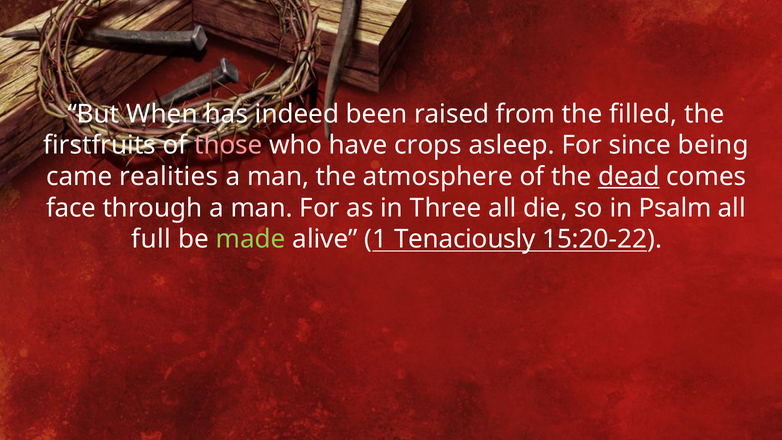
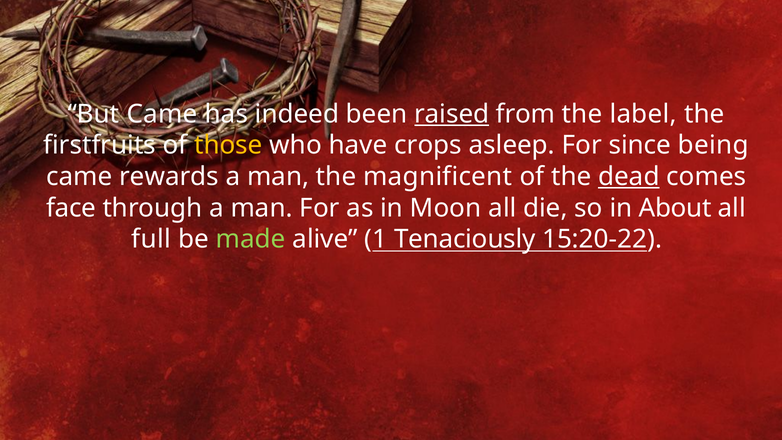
But When: When -> Came
raised underline: none -> present
filled: filled -> label
those colour: pink -> yellow
realities: realities -> rewards
atmosphere: atmosphere -> magnificent
Three: Three -> Moon
Psalm: Psalm -> About
